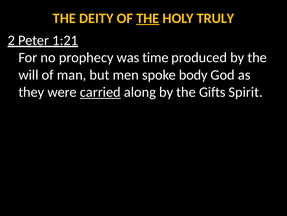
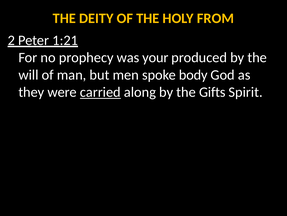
THE at (148, 18) underline: present -> none
TRULY: TRULY -> FROM
time: time -> your
